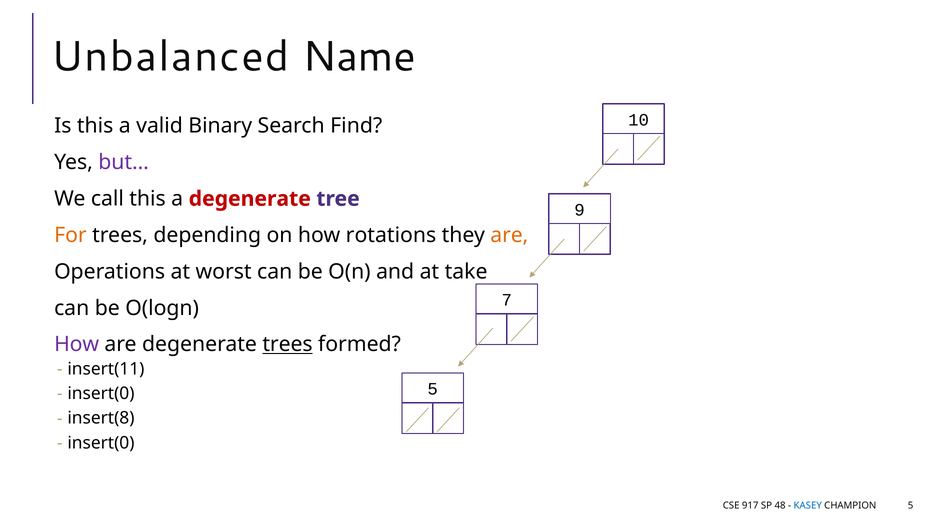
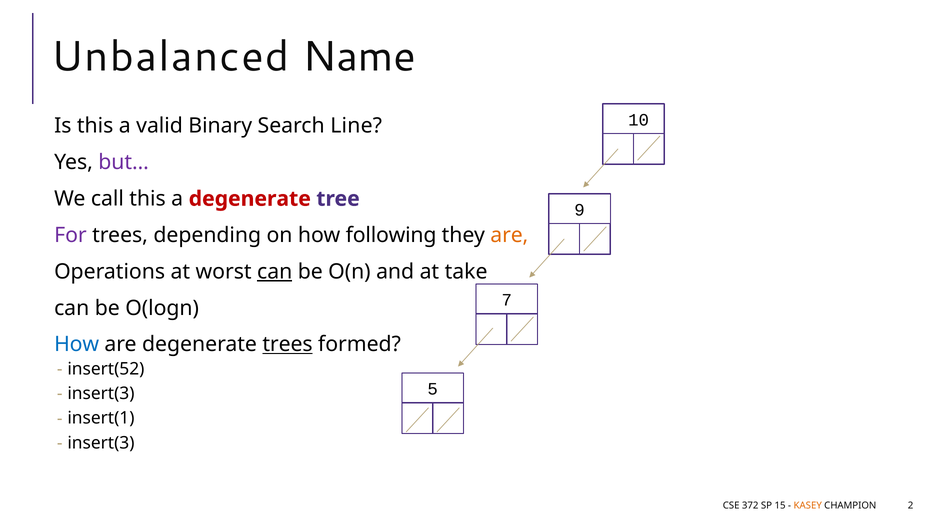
Find: Find -> Line
For colour: orange -> purple
rotations: rotations -> following
can at (275, 272) underline: none -> present
How at (77, 345) colour: purple -> blue
insert(11: insert(11 -> insert(52
insert(0 at (101, 394): insert(0 -> insert(3
insert(8: insert(8 -> insert(1
insert(0 at (101, 443): insert(0 -> insert(3
917: 917 -> 372
48: 48 -> 15
KASEY colour: blue -> orange
CHAMPION 5: 5 -> 2
